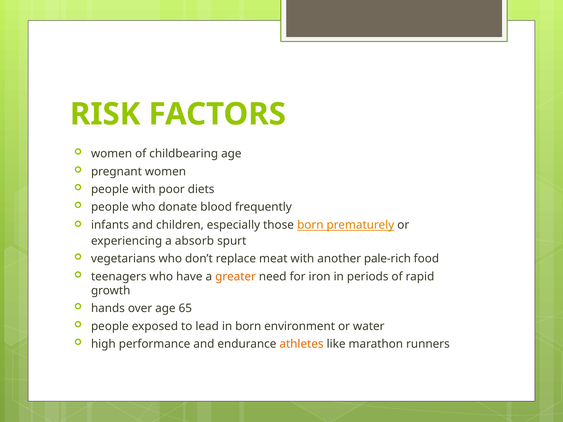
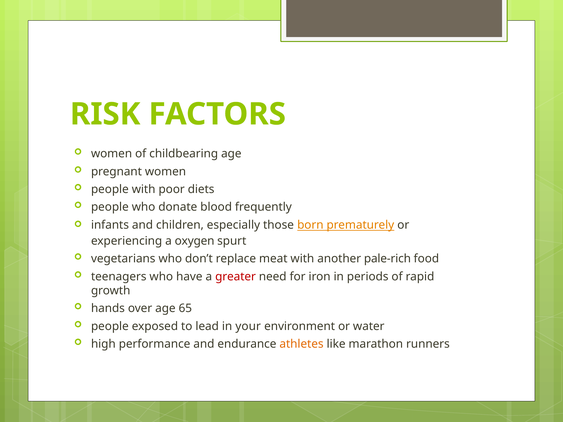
absorb: absorb -> oxygen
greater colour: orange -> red
in born: born -> your
